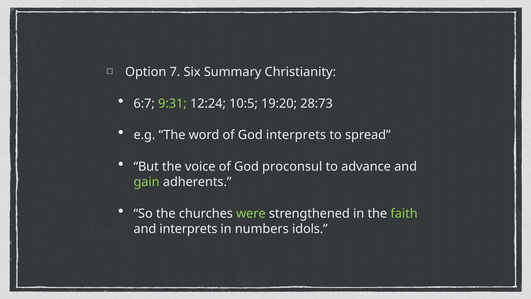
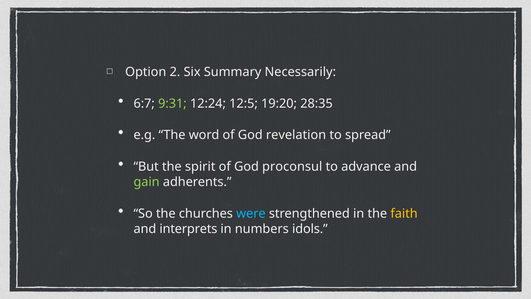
7: 7 -> 2
Christianity: Christianity -> Necessarily
10:5: 10:5 -> 12:5
28:73: 28:73 -> 28:35
God interprets: interprets -> revelation
voice: voice -> spirit
were colour: light green -> light blue
faith colour: light green -> yellow
